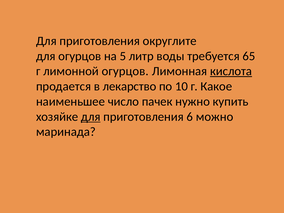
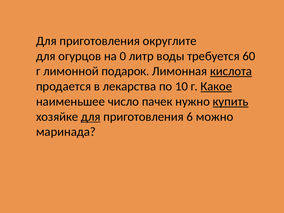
5: 5 -> 0
65: 65 -> 60
лимонной огурцов: огурцов -> подарок
лекарство: лекарство -> лекарства
Какое underline: none -> present
купить underline: none -> present
